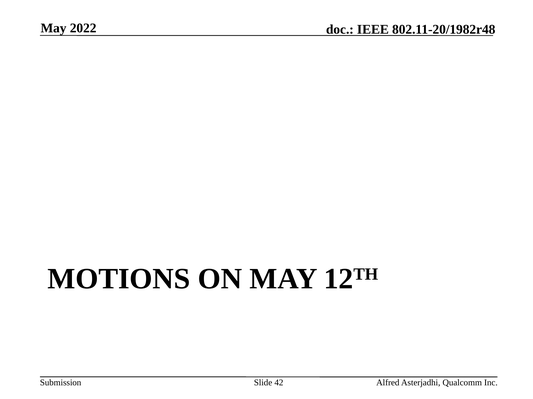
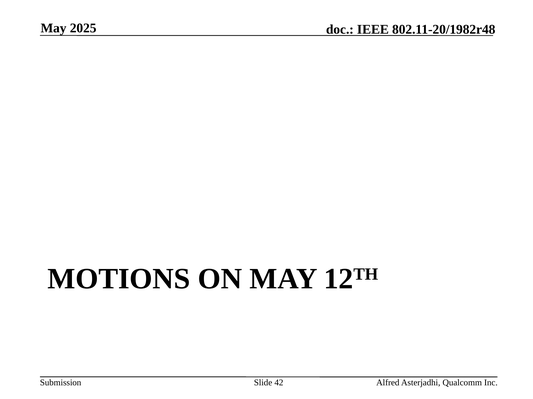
2022: 2022 -> 2025
